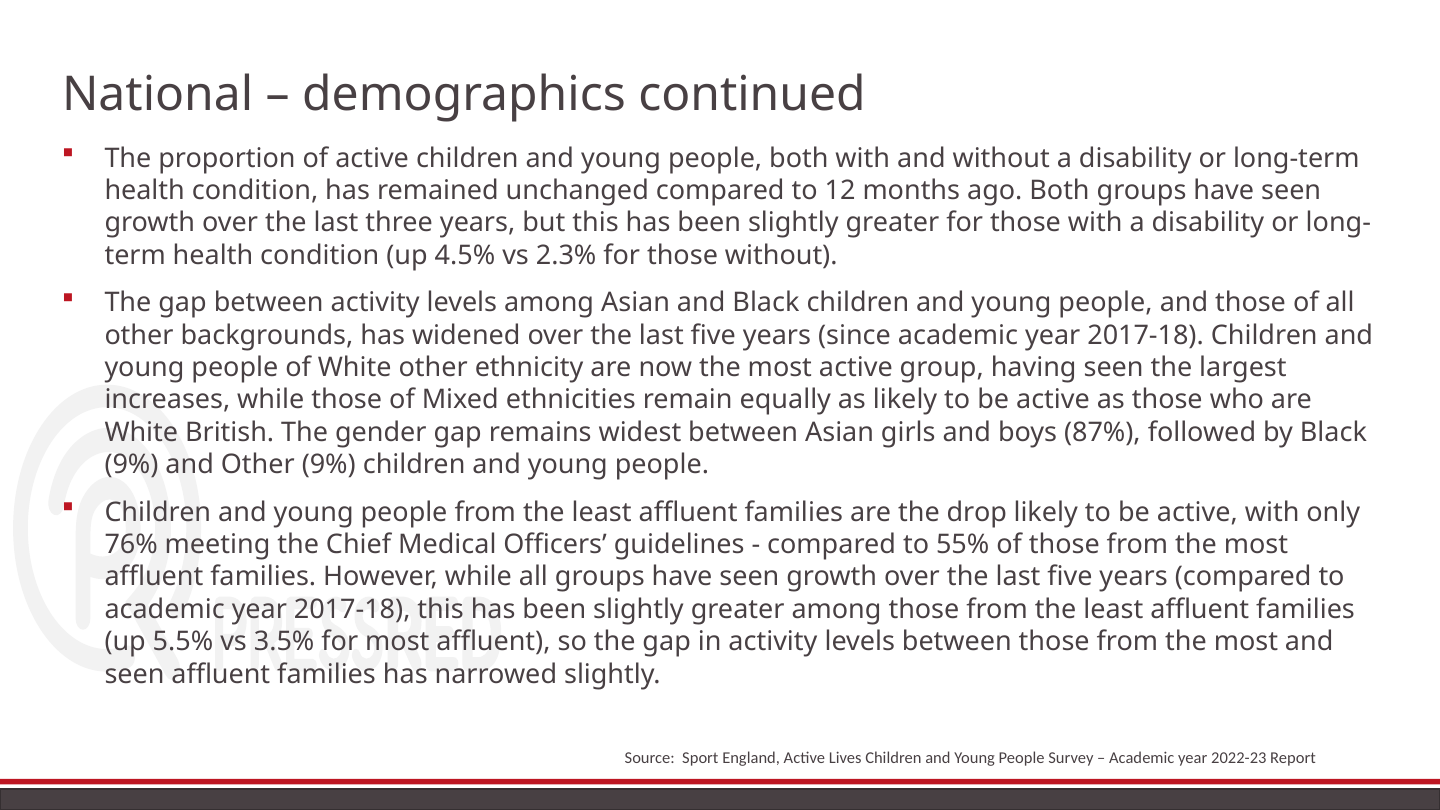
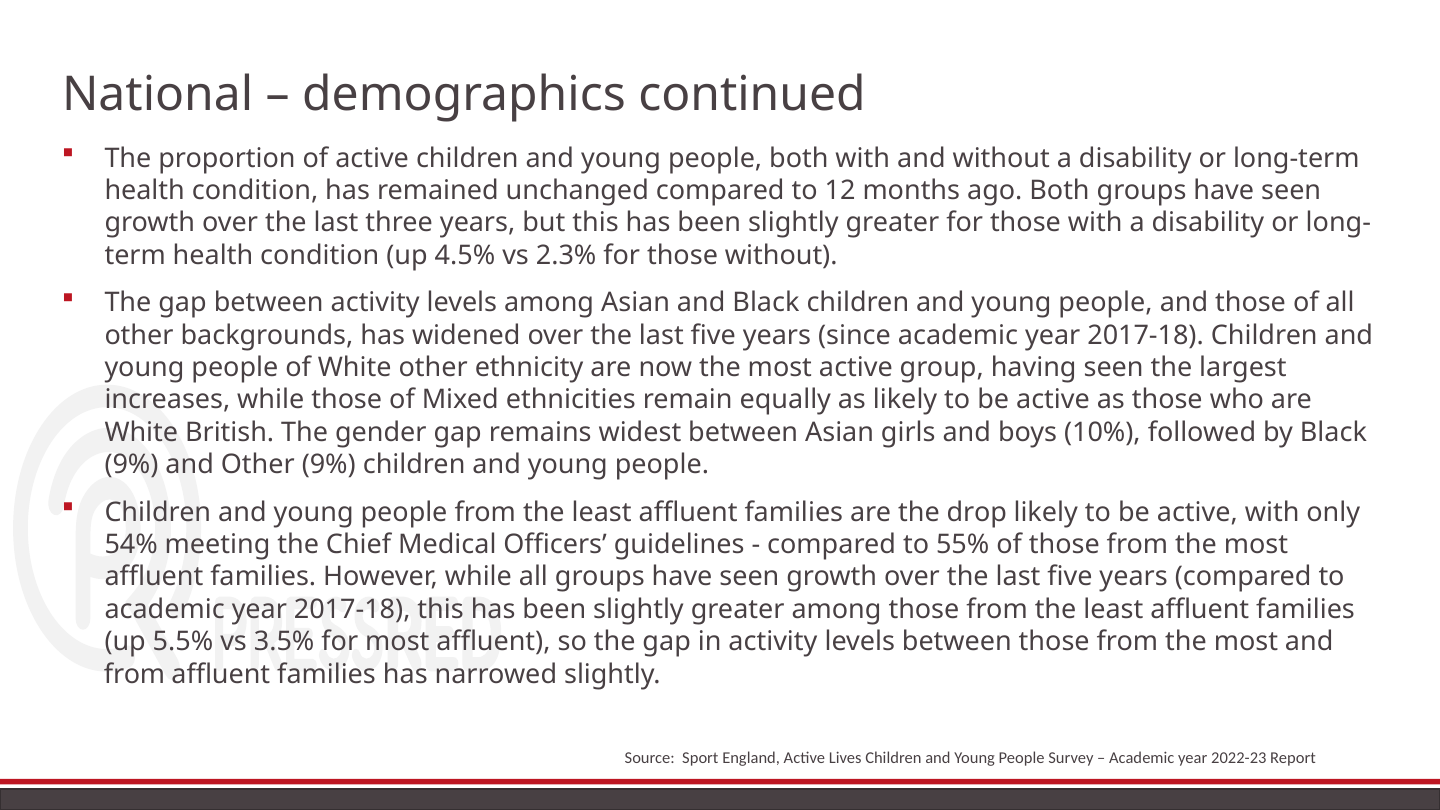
87%: 87% -> 10%
76%: 76% -> 54%
seen at (134, 674): seen -> from
